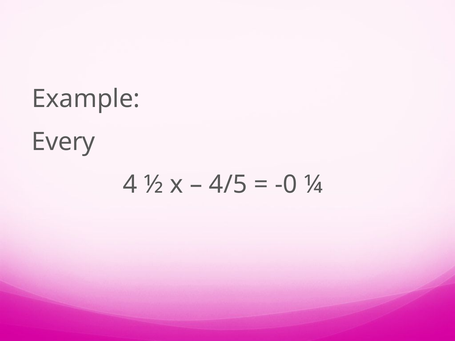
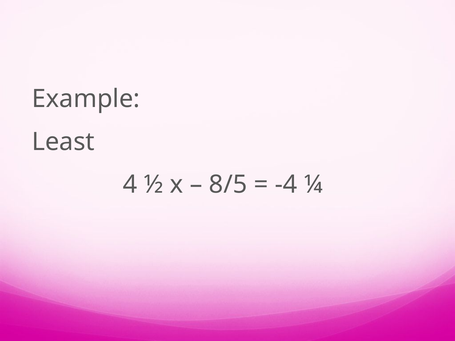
Every: Every -> Least
4/5: 4/5 -> 8/5
-0: -0 -> -4
